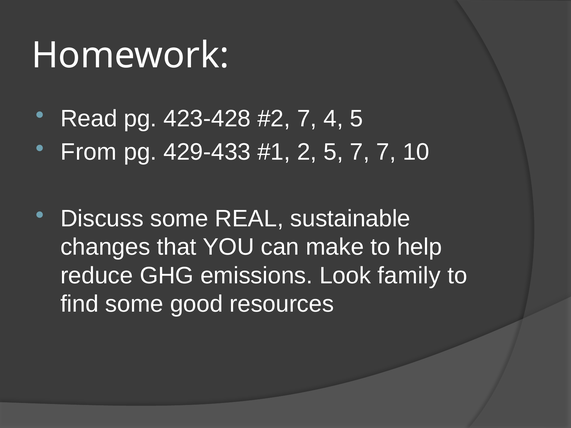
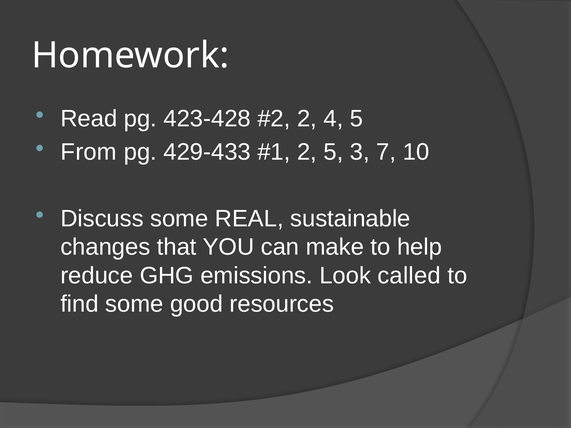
7 at (307, 119): 7 -> 2
5 7: 7 -> 3
family: family -> called
